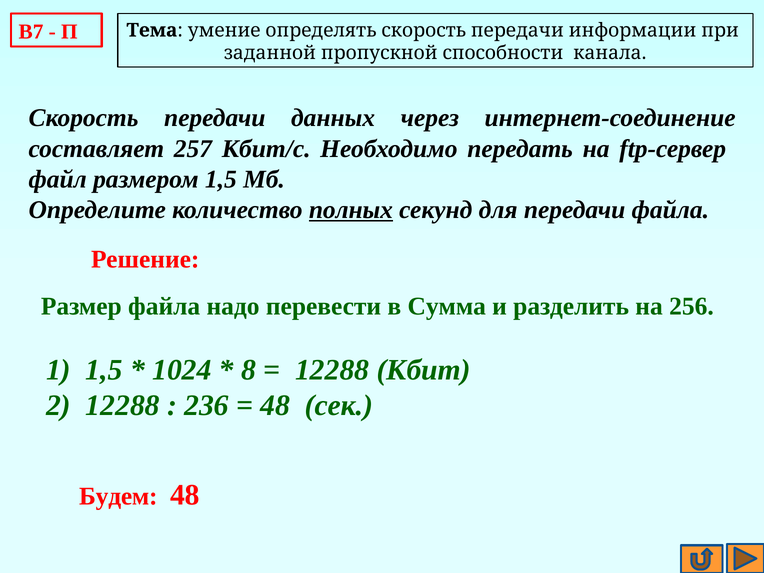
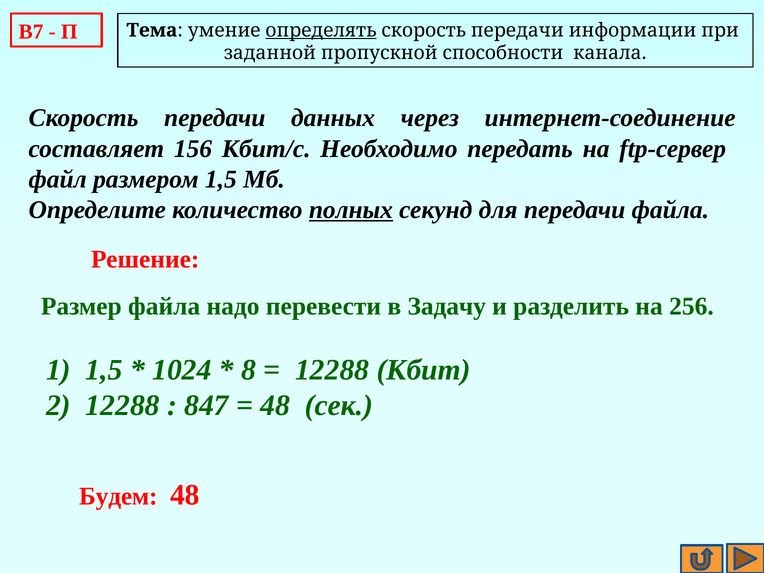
определять underline: none -> present
257: 257 -> 156
Сумма: Сумма -> Задачу
236: 236 -> 847
